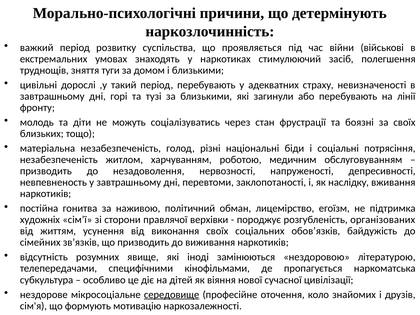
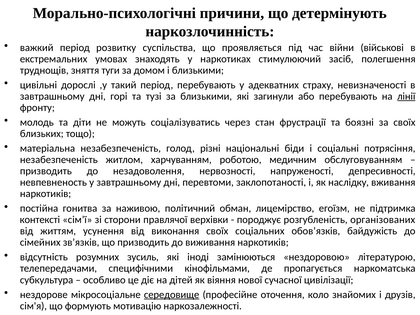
лінії underline: none -> present
художніх: художніх -> контексті
явище: явище -> зусиль
